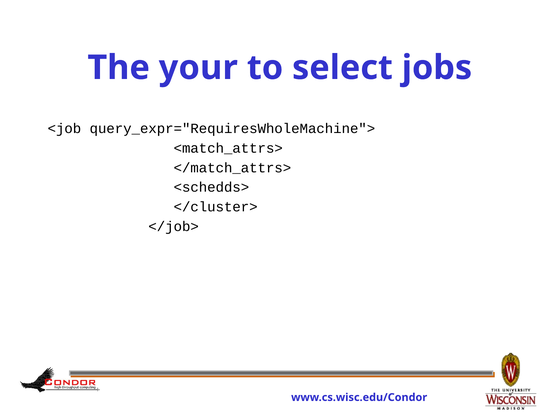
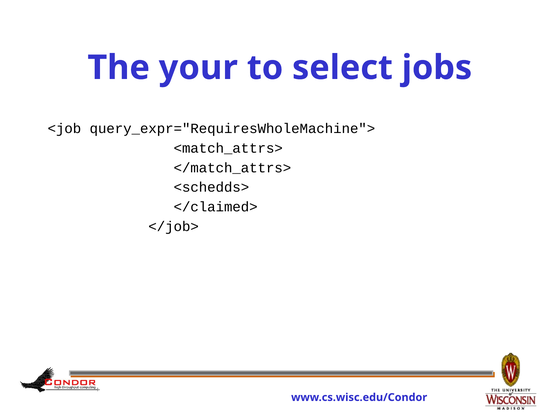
</cluster>: </cluster> -> </claimed>
